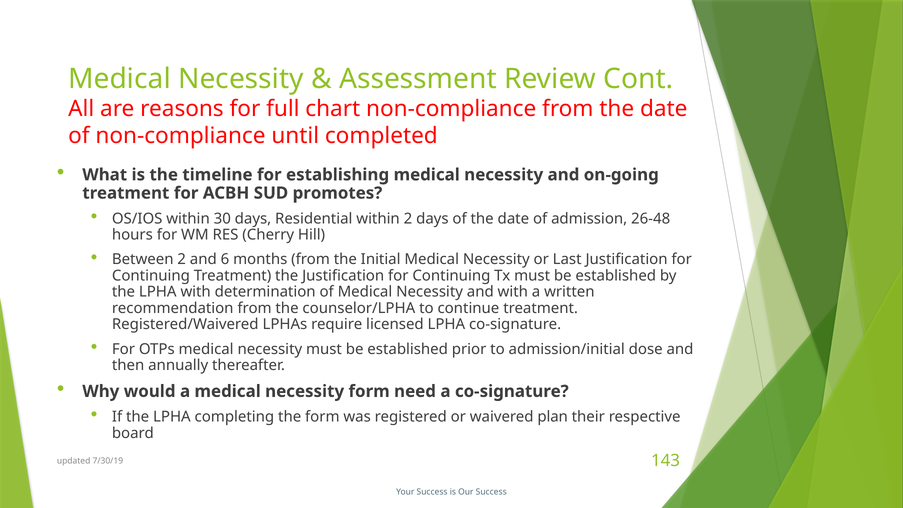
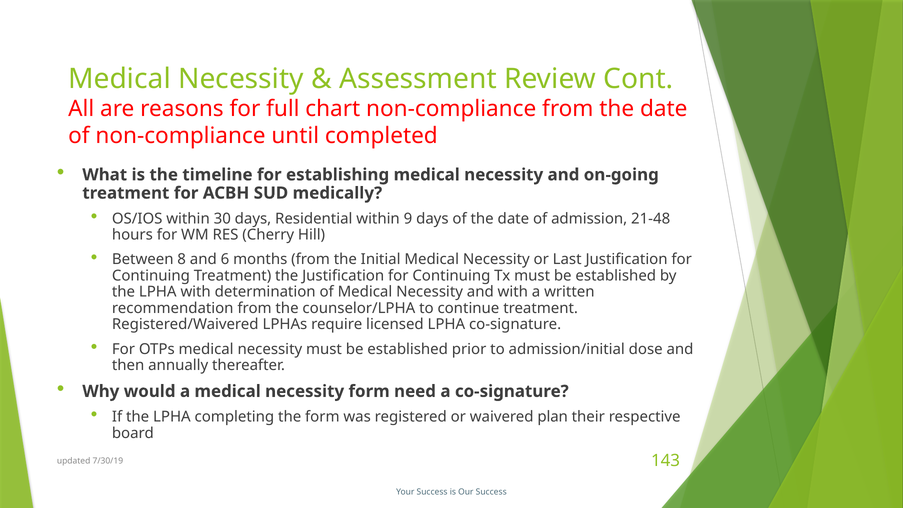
promotes: promotes -> medically
within 2: 2 -> 9
26-48: 26-48 -> 21-48
Between 2: 2 -> 8
